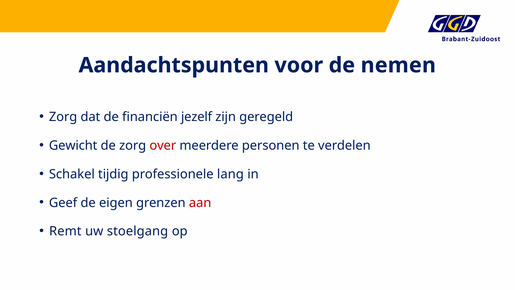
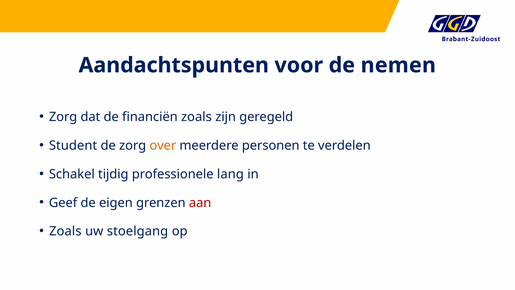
financiën jezelf: jezelf -> zoals
Gewicht: Gewicht -> Student
over colour: red -> orange
Remt at (65, 231): Remt -> Zoals
